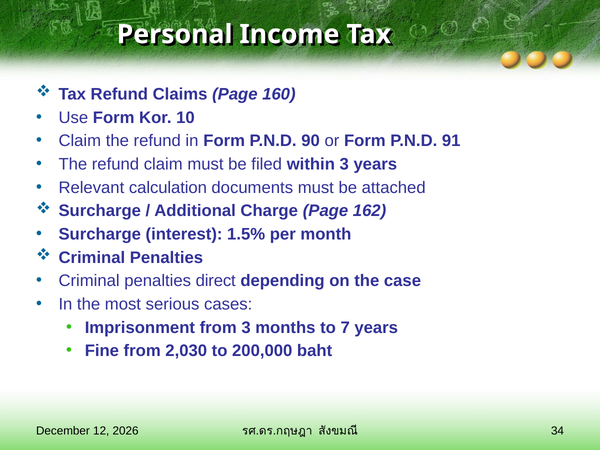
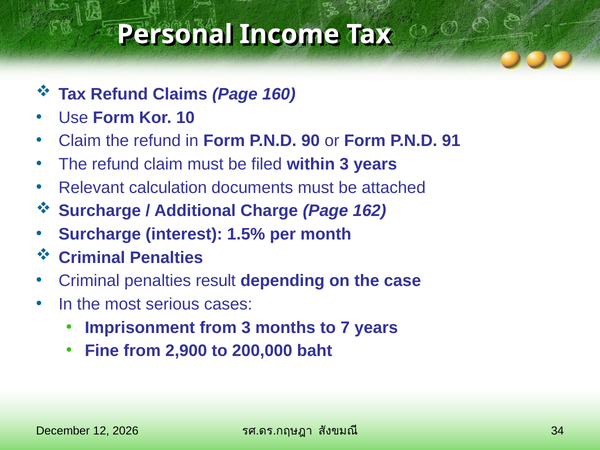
direct: direct -> result
2,030: 2,030 -> 2,900
